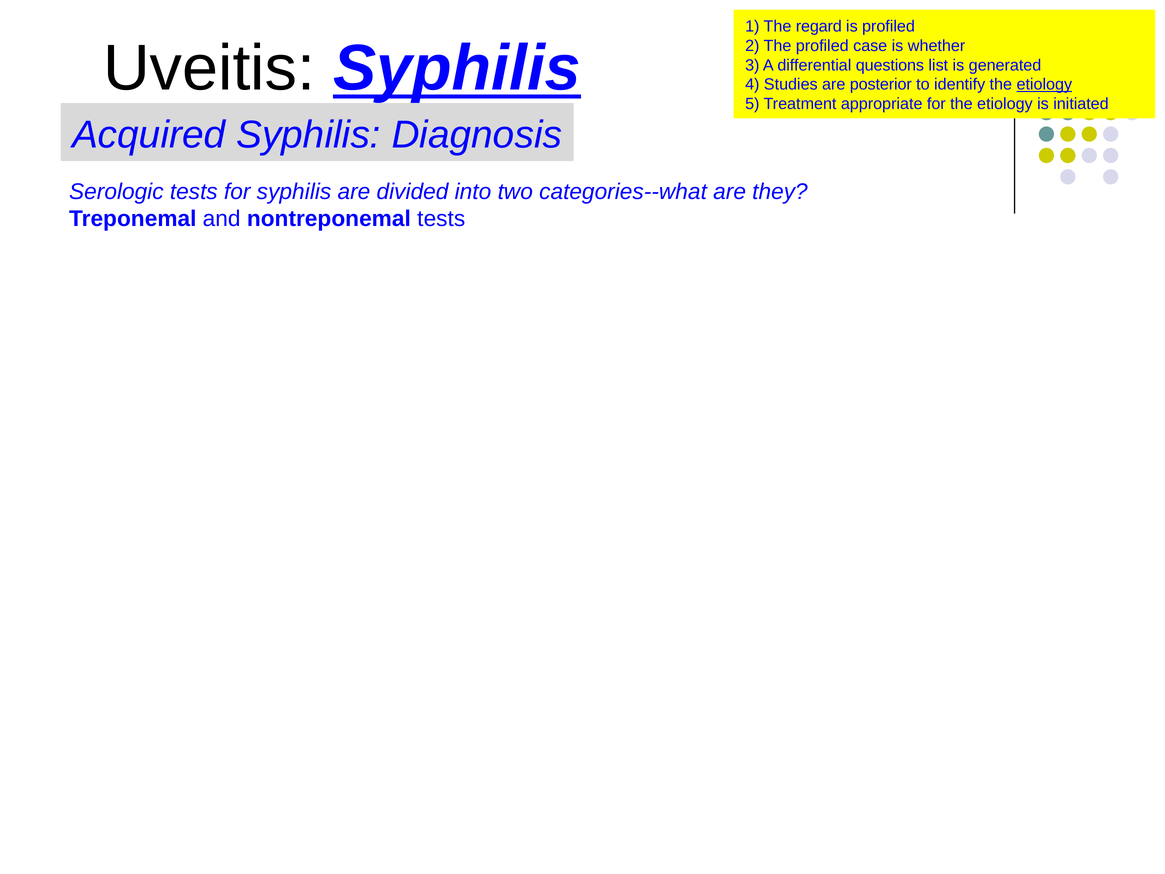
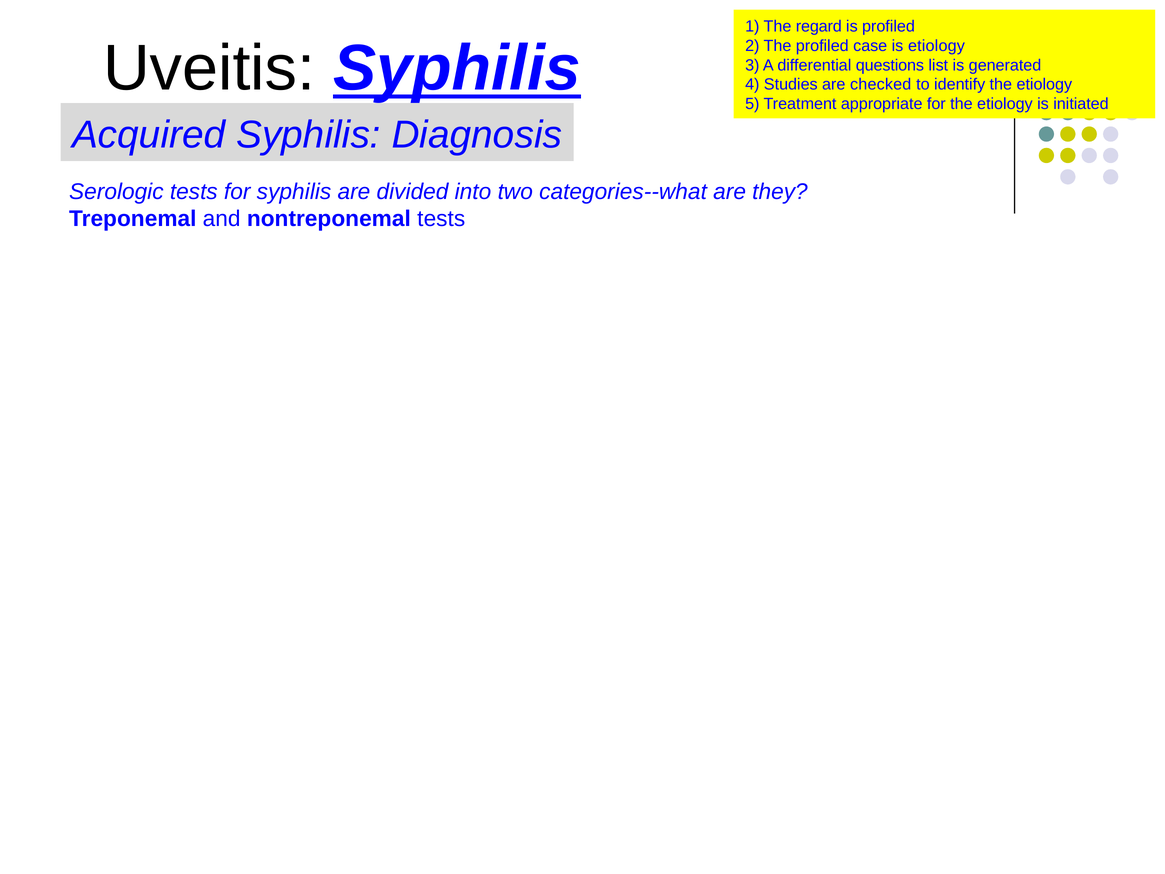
is whether: whether -> etiology
posterior: posterior -> checked
etiology at (1044, 85) underline: present -> none
